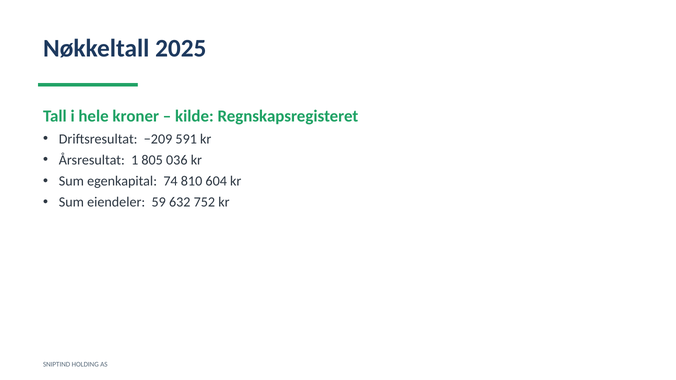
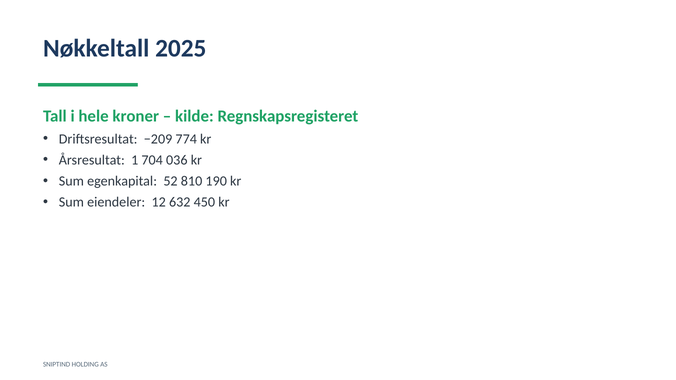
591: 591 -> 774
805: 805 -> 704
74: 74 -> 52
604: 604 -> 190
59: 59 -> 12
752: 752 -> 450
